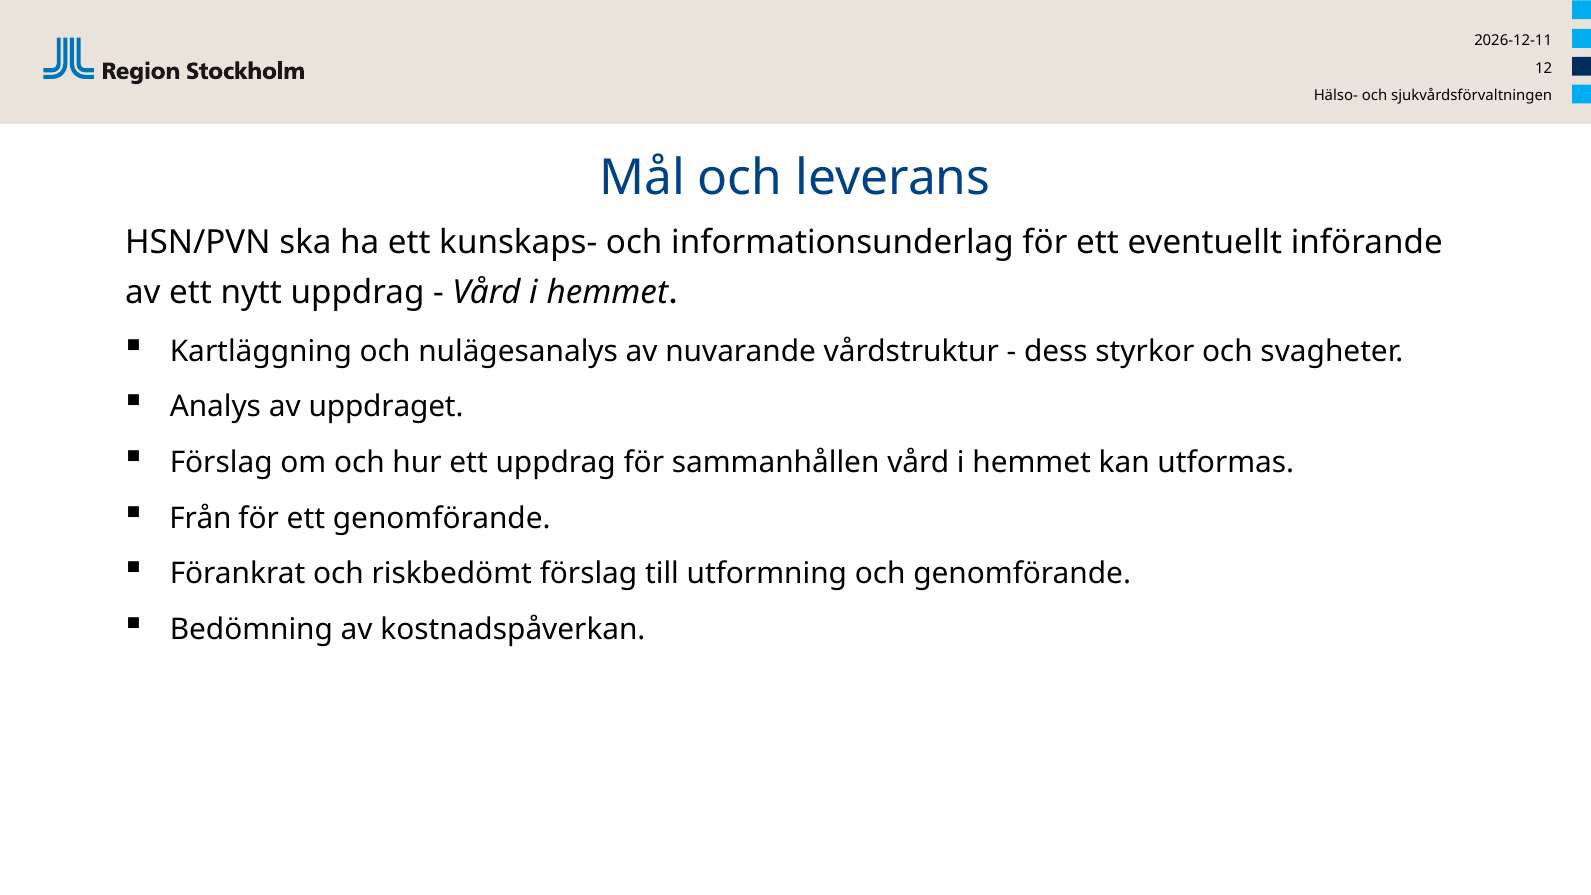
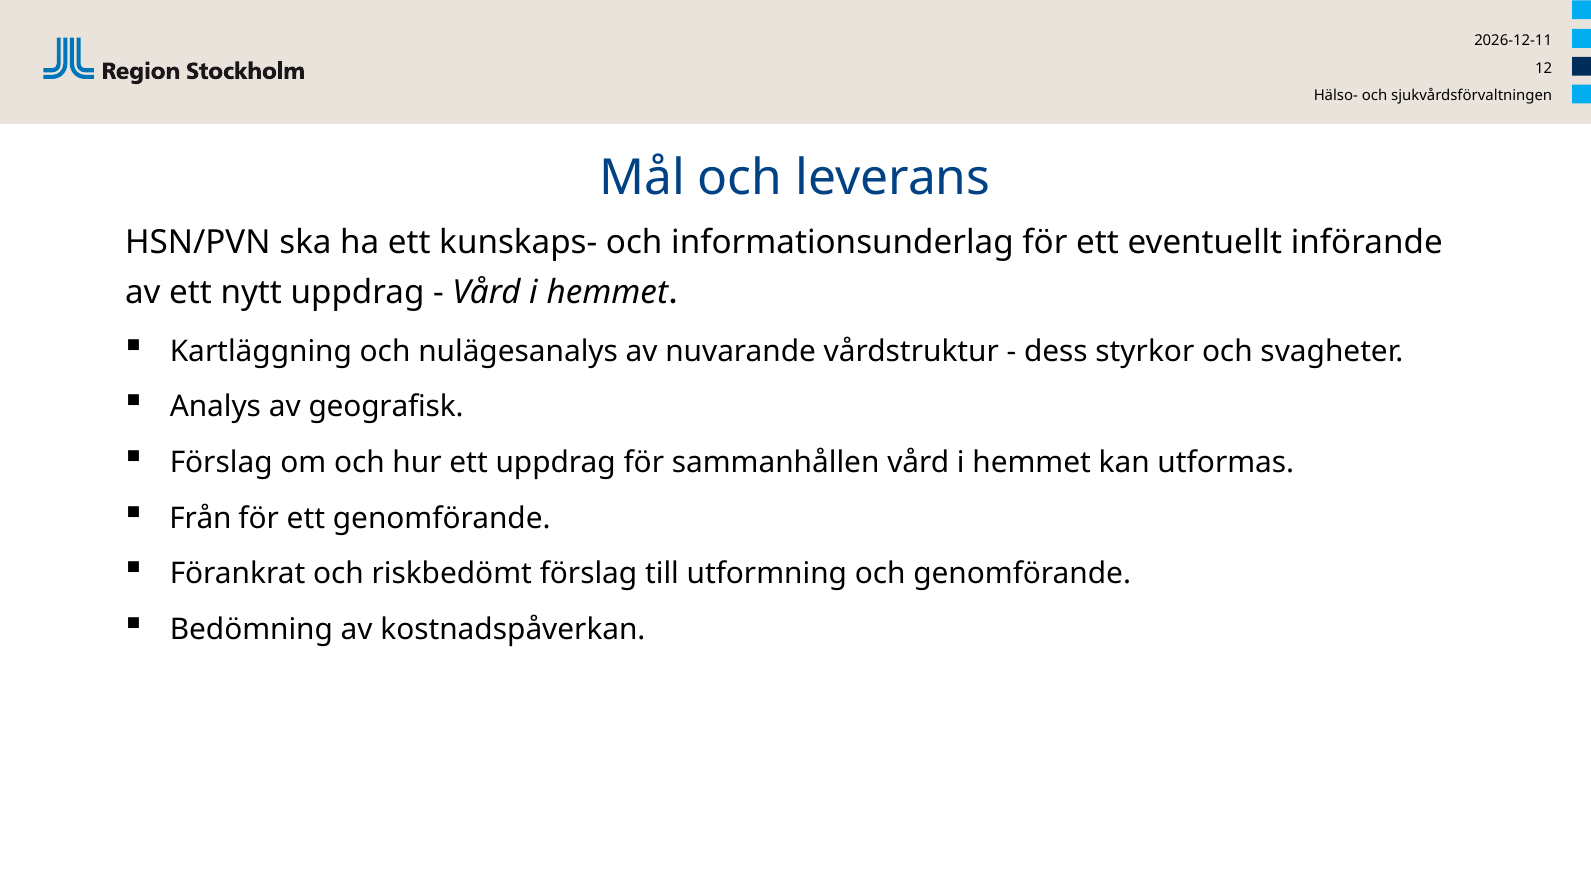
uppdraget: uppdraget -> geografisk
